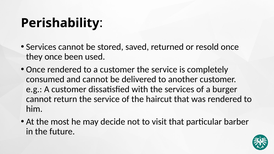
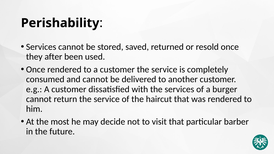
they once: once -> after
